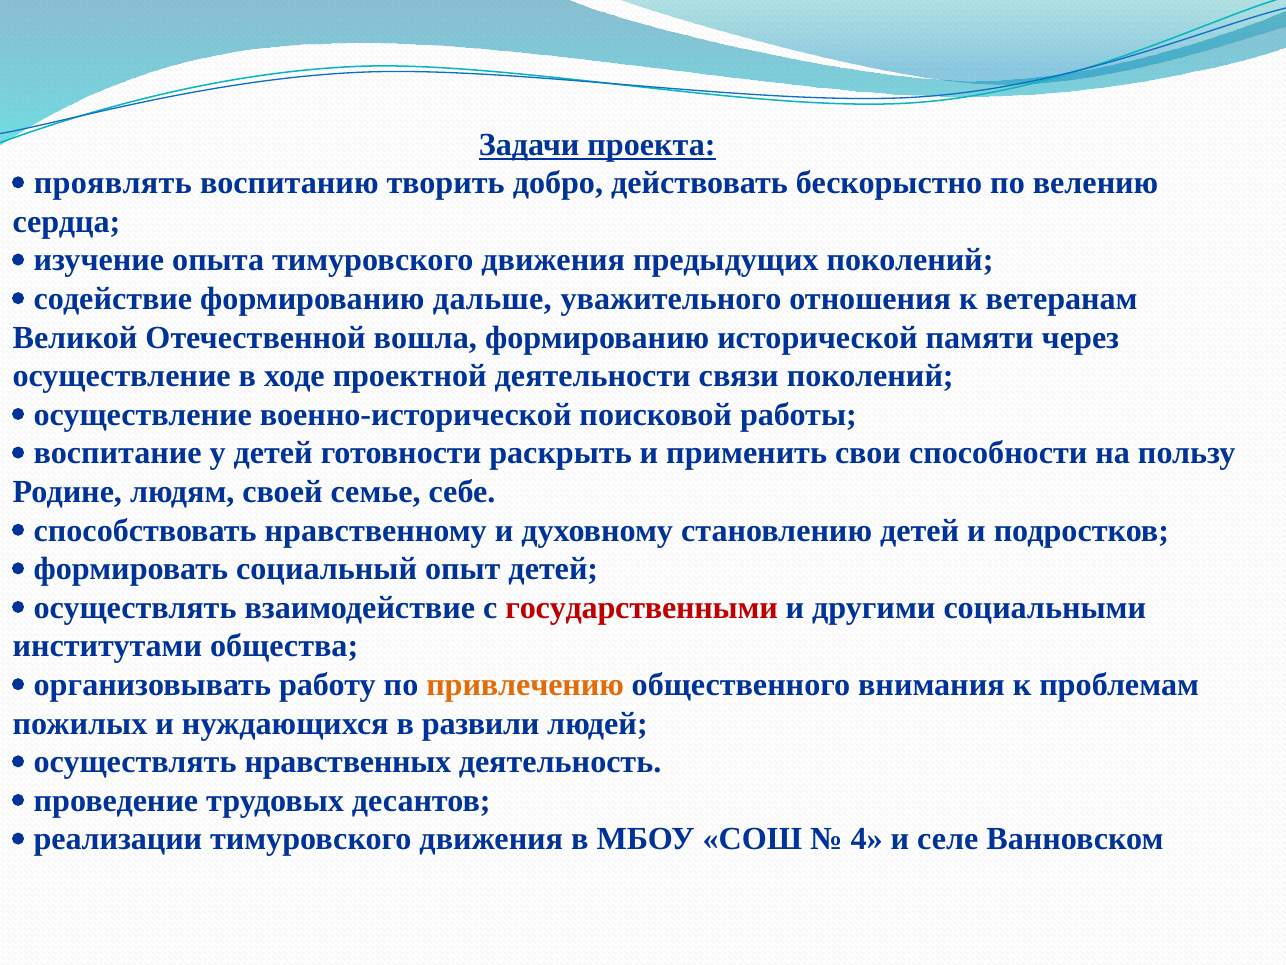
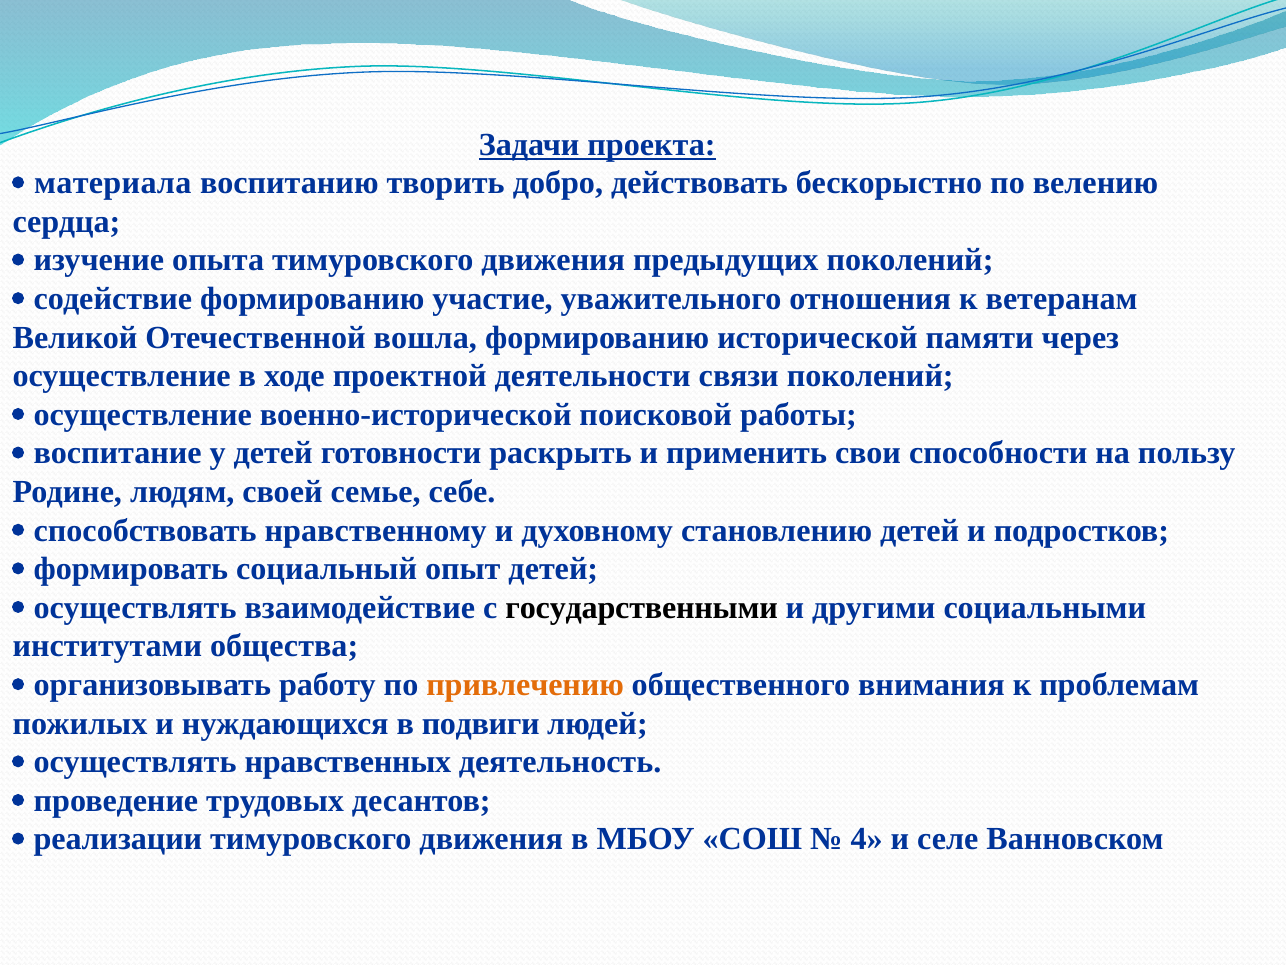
проявлять: проявлять -> материала
дальше: дальше -> участие
государственными colour: red -> black
развили: развили -> подвиги
